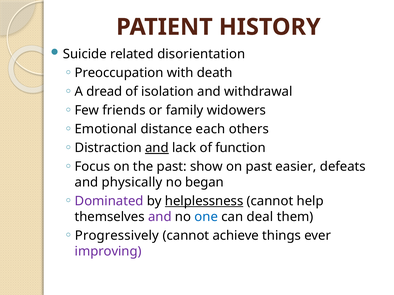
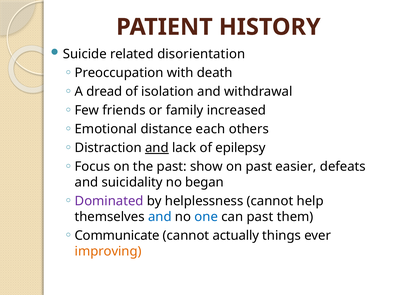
widowers: widowers -> increased
function: function -> epilepsy
physically: physically -> suicidality
helplessness underline: present -> none
and at (160, 217) colour: purple -> blue
can deal: deal -> past
Progressively: Progressively -> Communicate
achieve: achieve -> actually
improving colour: purple -> orange
